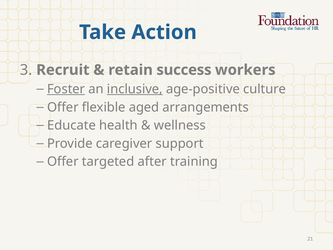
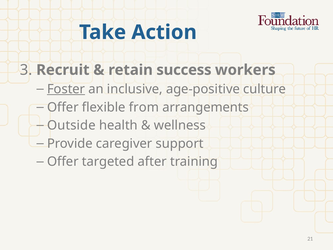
inclusive underline: present -> none
aged: aged -> from
Educate: Educate -> Outside
